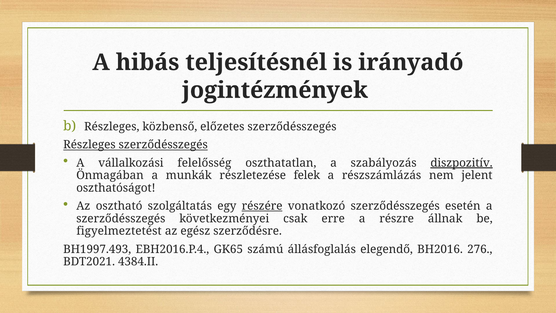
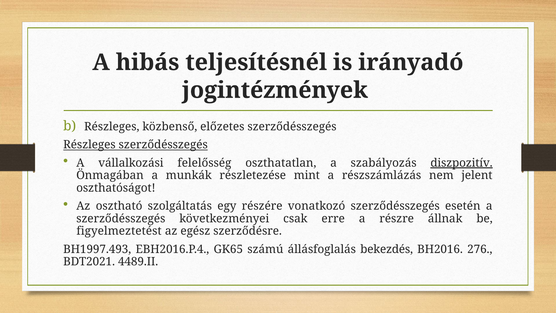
felek: felek -> mint
részére underline: present -> none
elegendő: elegendő -> bekezdés
4384.II: 4384.II -> 4489.II
